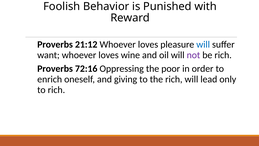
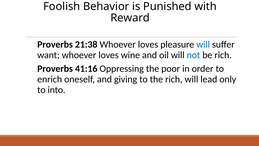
21:12: 21:12 -> 21:38
not colour: purple -> blue
72:16: 72:16 -> 41:16
to rich: rich -> into
